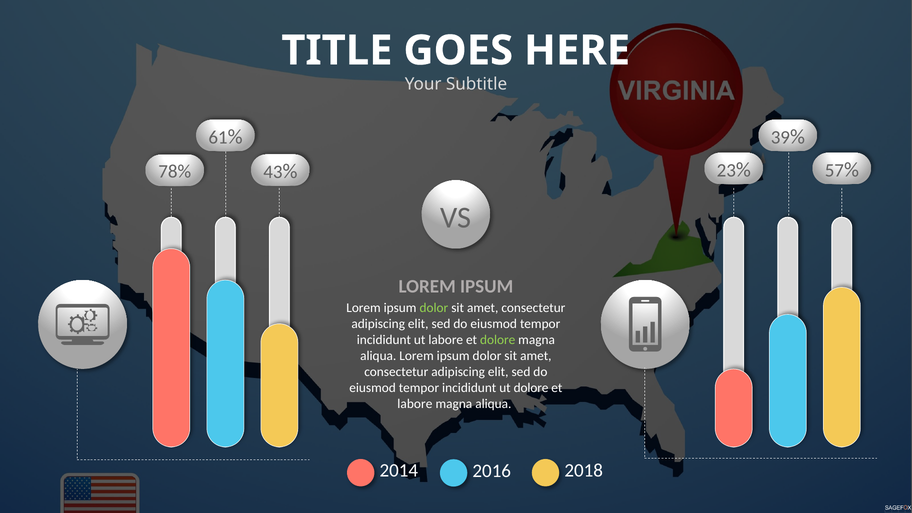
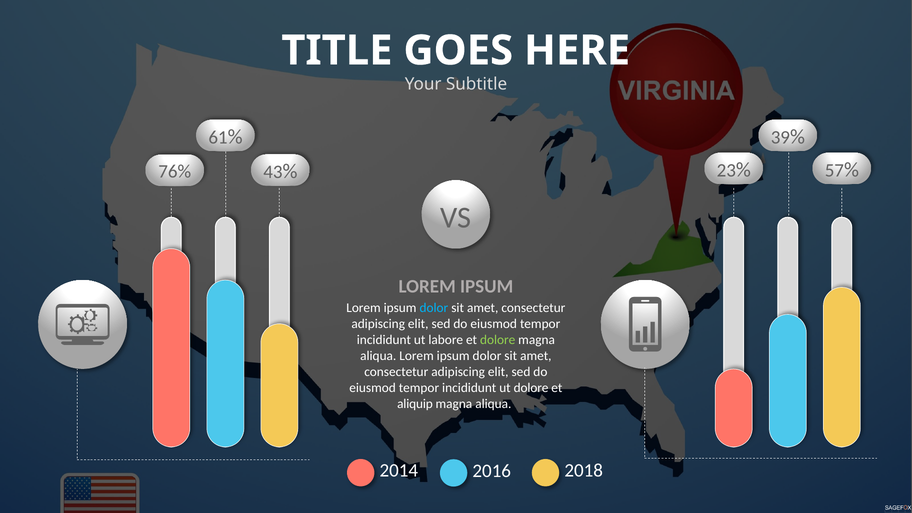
78%: 78% -> 76%
dolor at (434, 308) colour: light green -> light blue
labore at (415, 404): labore -> aliquip
